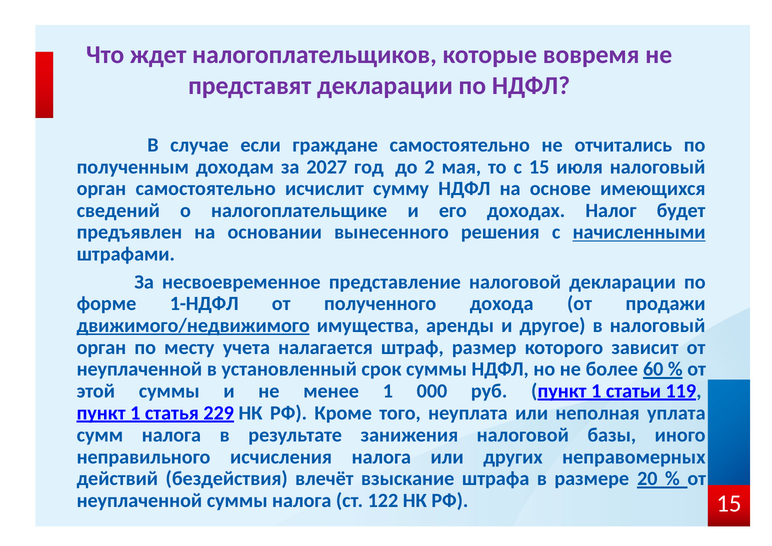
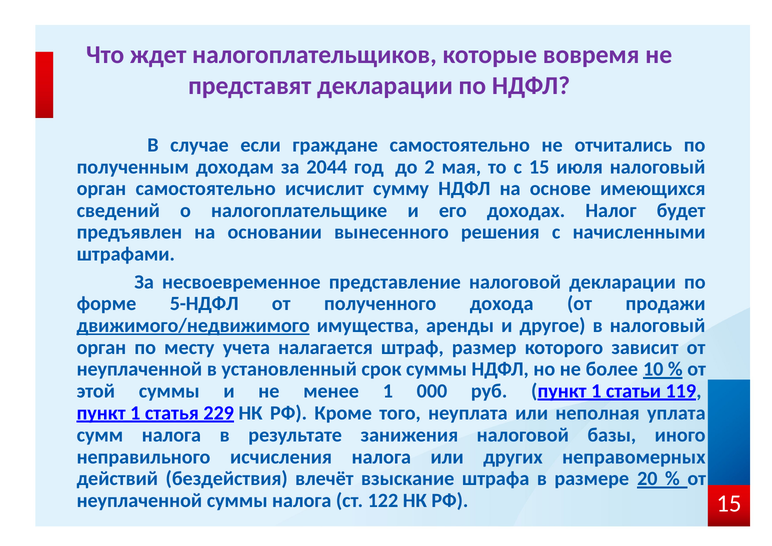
2027: 2027 -> 2044
начисленными underline: present -> none
1-НДФЛ: 1-НДФЛ -> 5-НДФЛ
60: 60 -> 10
